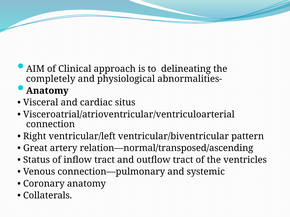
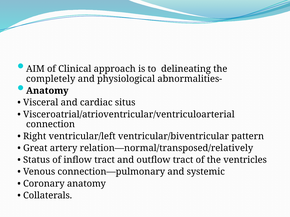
relation—normal/transposed/ascending: relation—normal/transposed/ascending -> relation—normal/transposed/relatively
